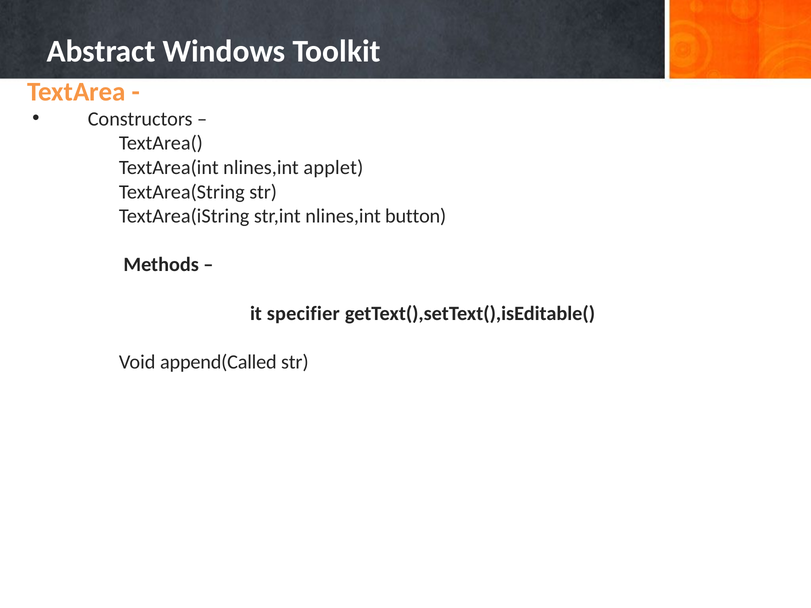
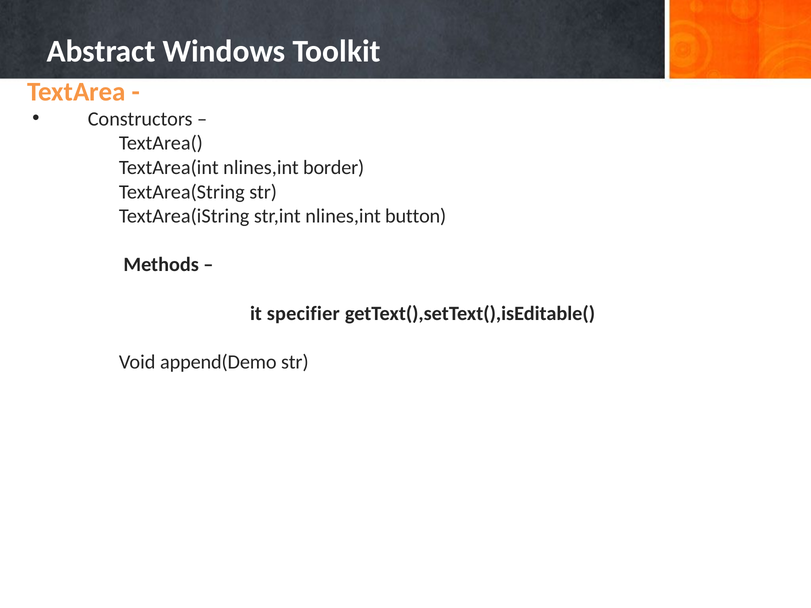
applet: applet -> border
append(Called: append(Called -> append(Demo
